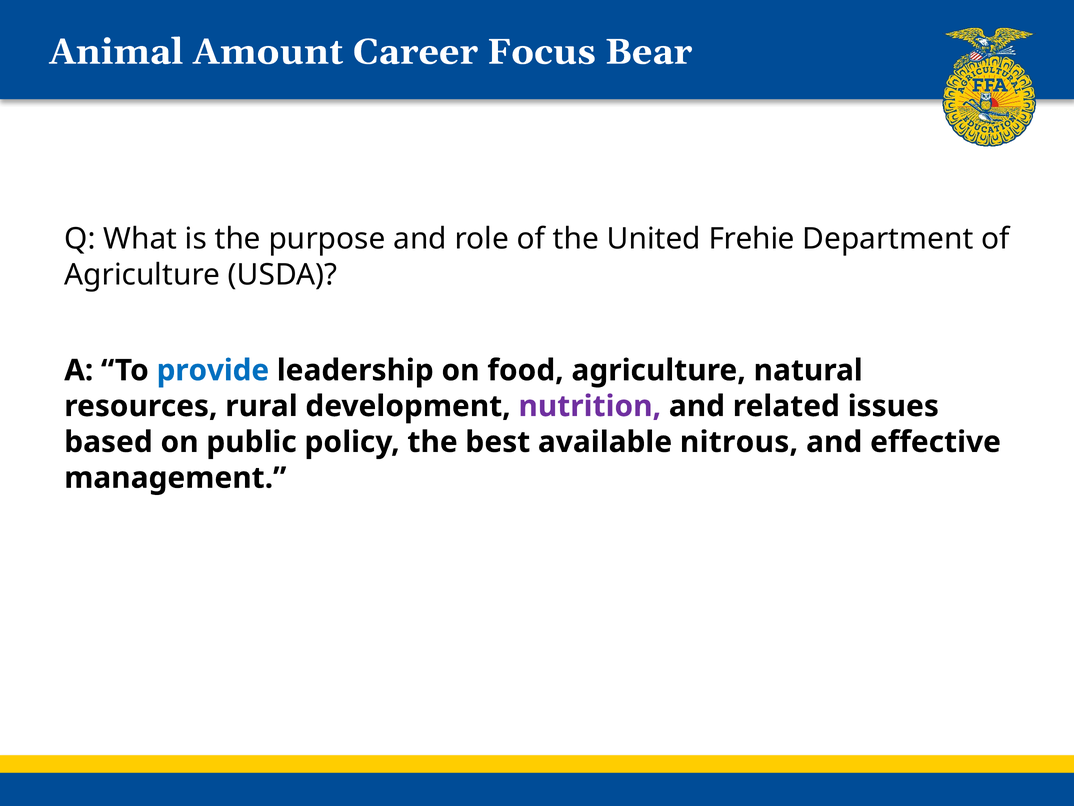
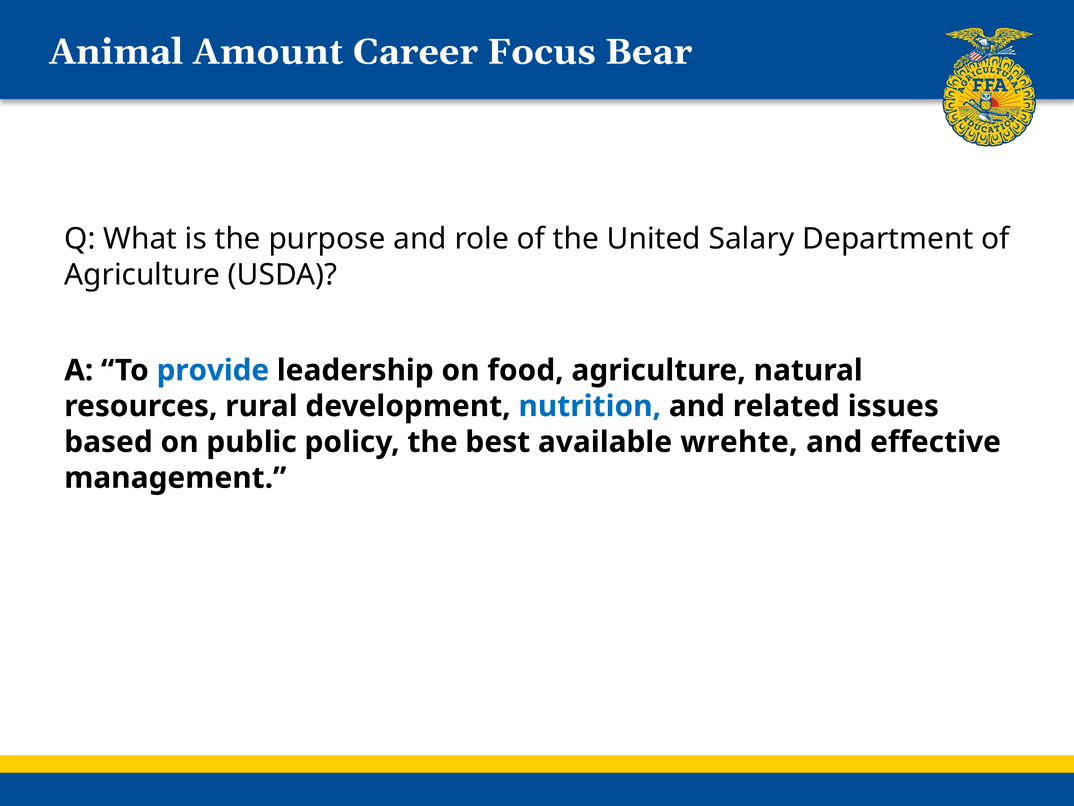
Frehie: Frehie -> Salary
nutrition colour: purple -> blue
nitrous: nitrous -> wrehte
